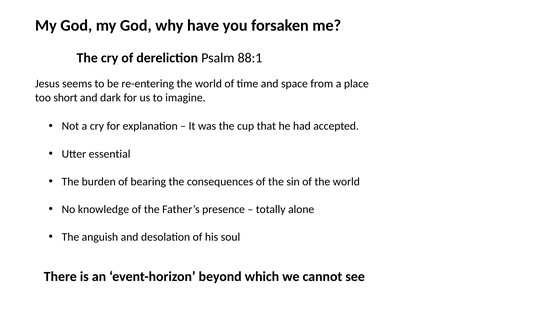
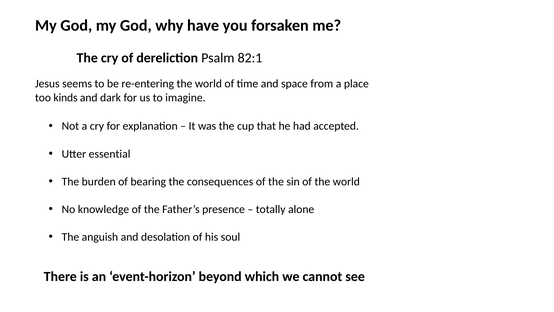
88:1: 88:1 -> 82:1
short: short -> kinds
